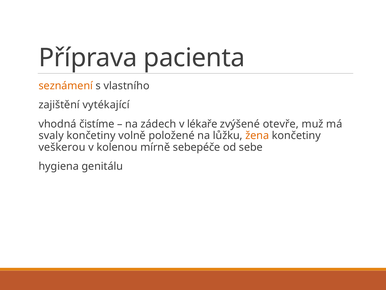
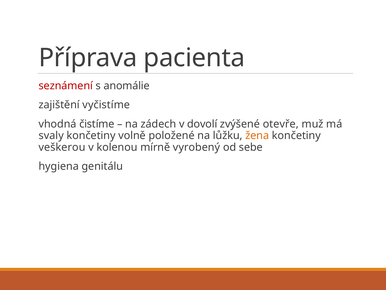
seznámení colour: orange -> red
vlastního: vlastního -> anomálie
vytékající: vytékající -> vyčistíme
lékaře: lékaře -> dovolí
sebepéče: sebepéče -> vyrobený
